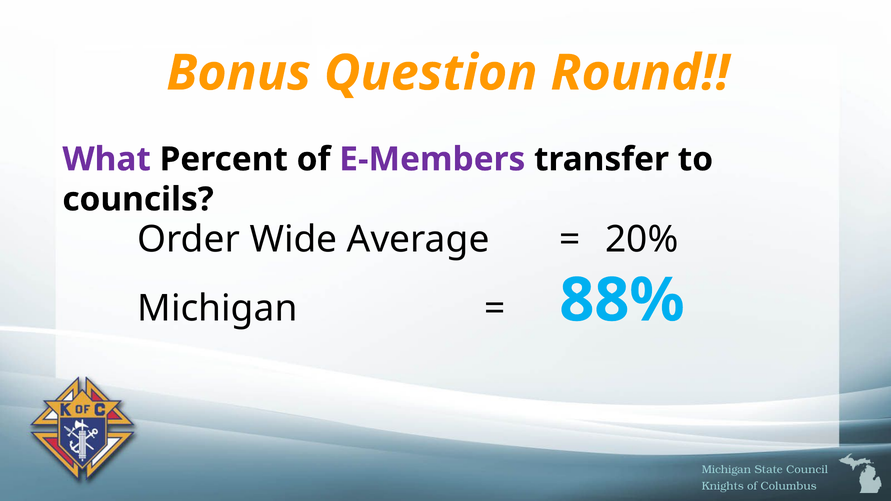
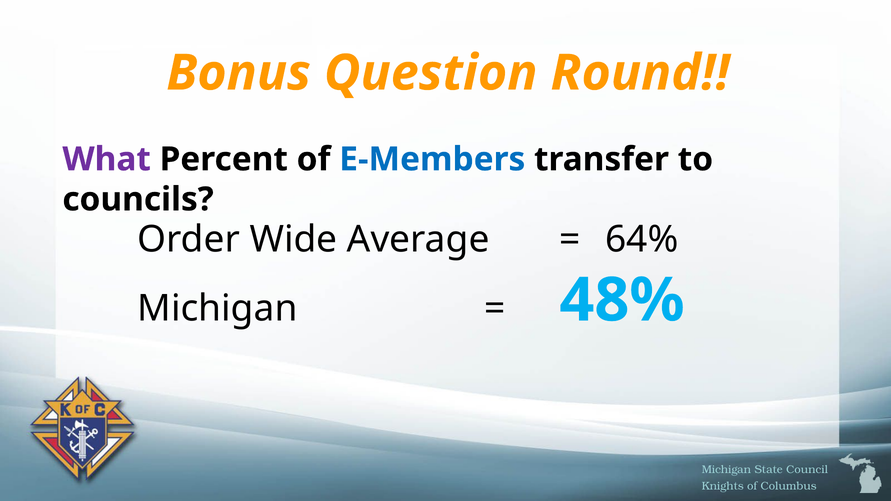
E-Members colour: purple -> blue
20%: 20% -> 64%
88%: 88% -> 48%
